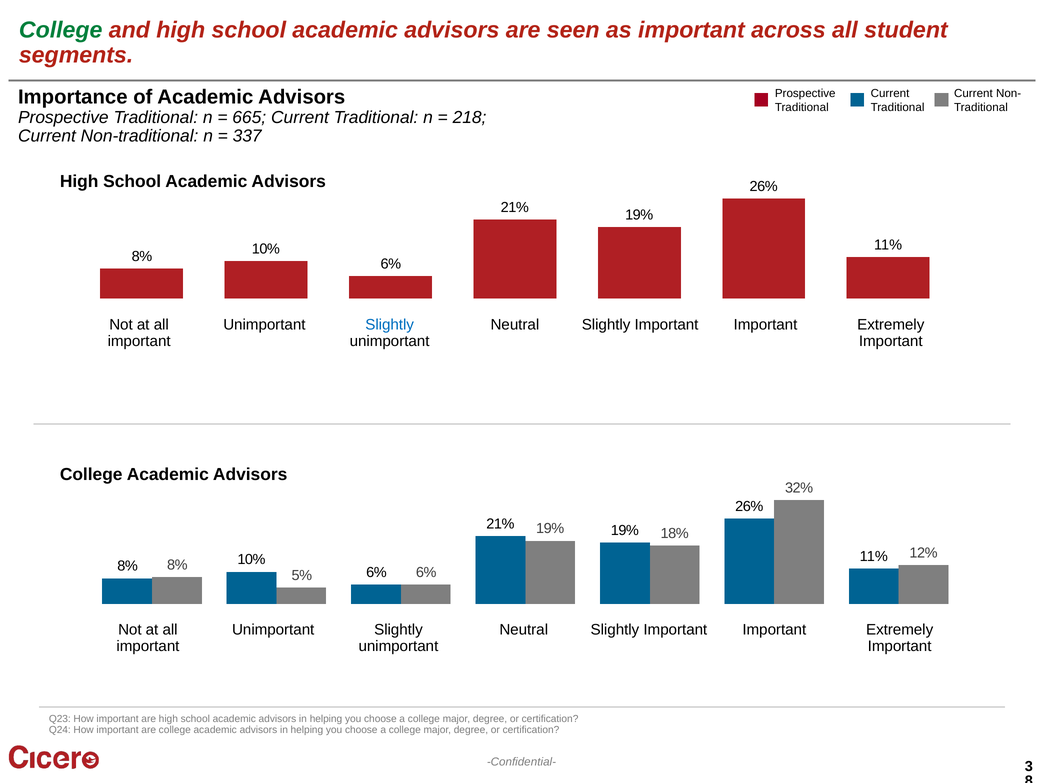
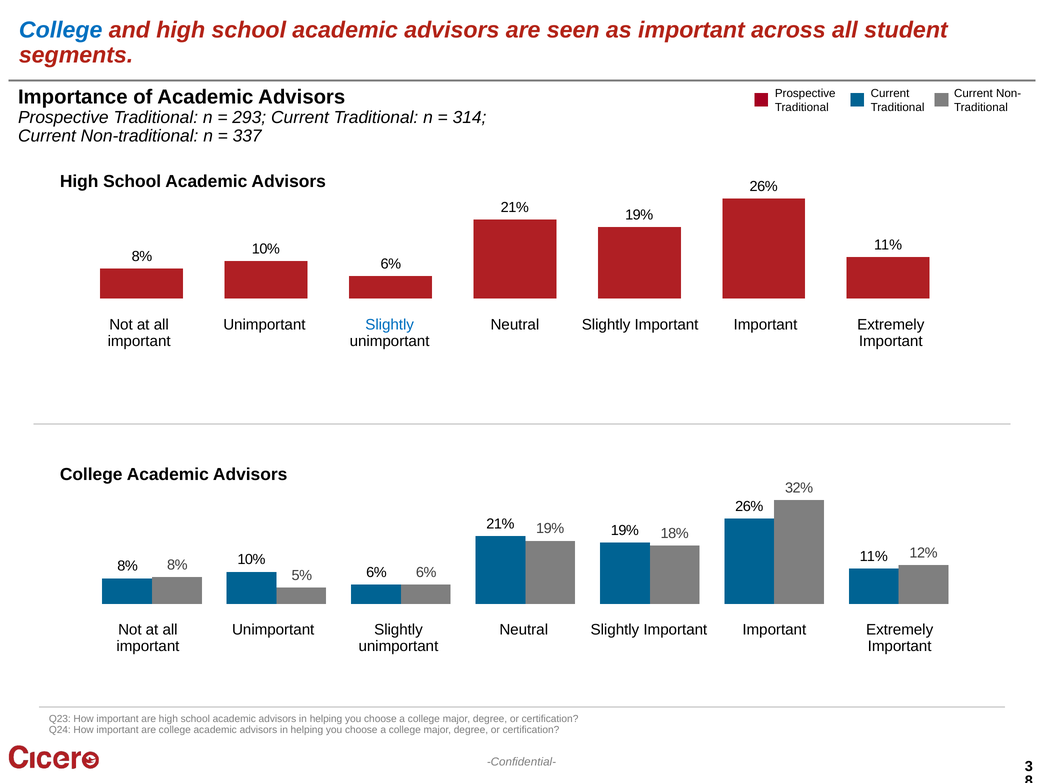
College at (61, 30) colour: green -> blue
665: 665 -> 293
218: 218 -> 314
